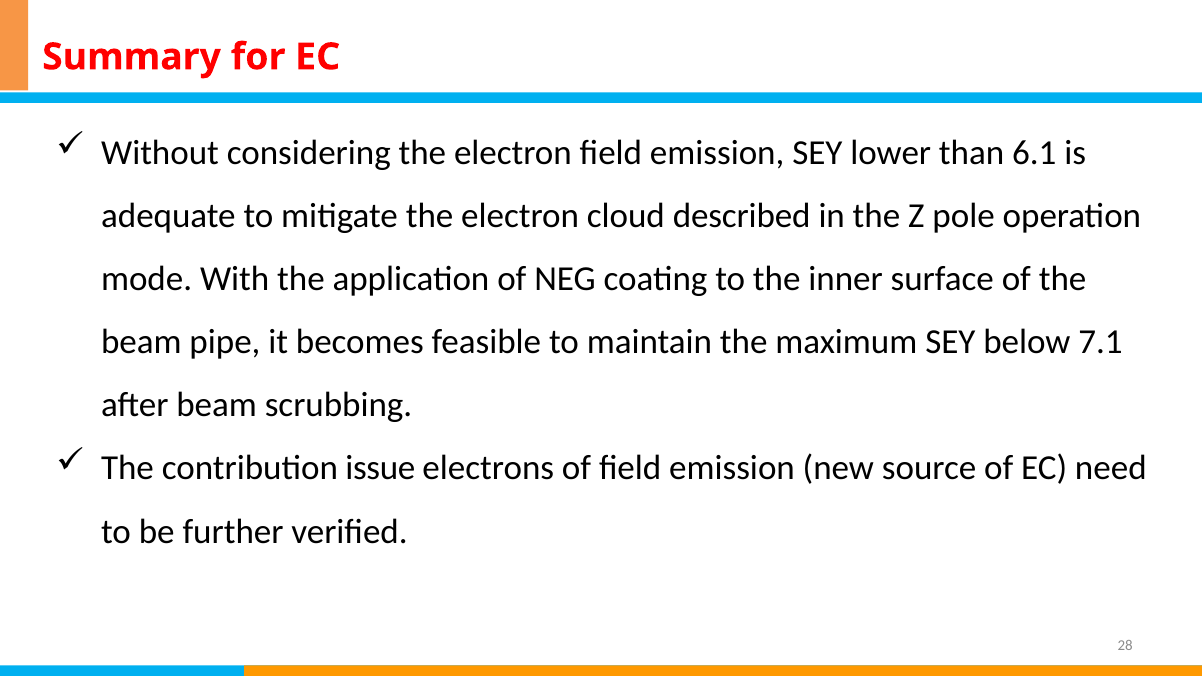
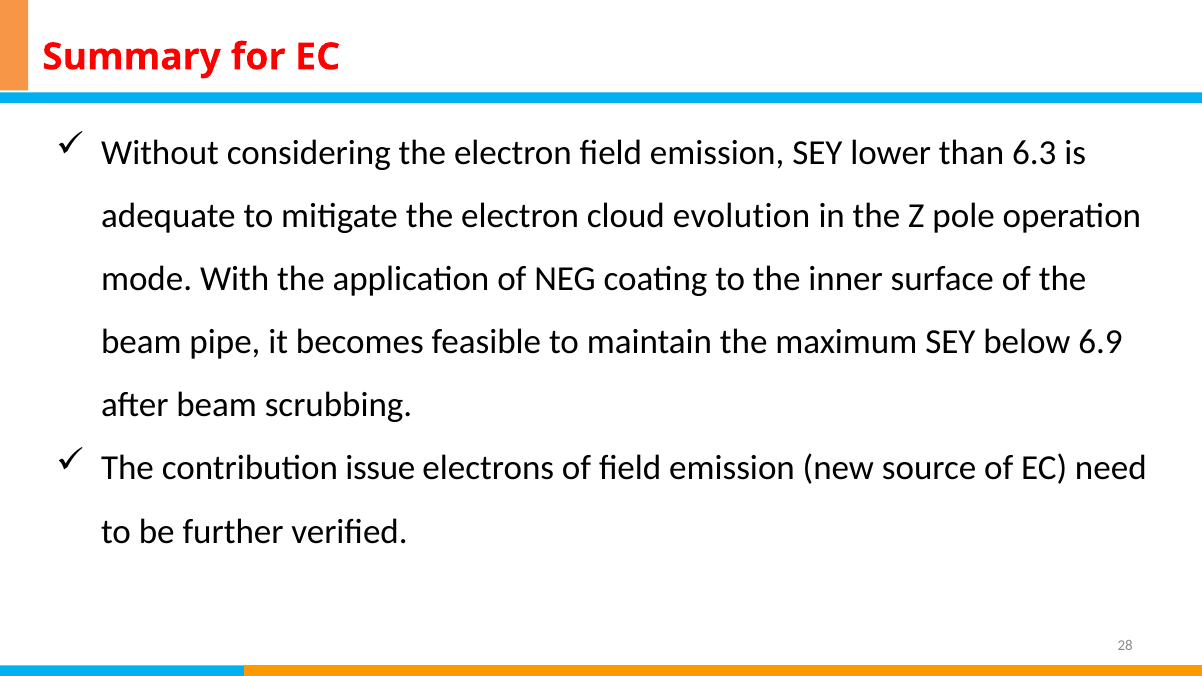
6.1: 6.1 -> 6.3
described: described -> evolution
7.1: 7.1 -> 6.9
